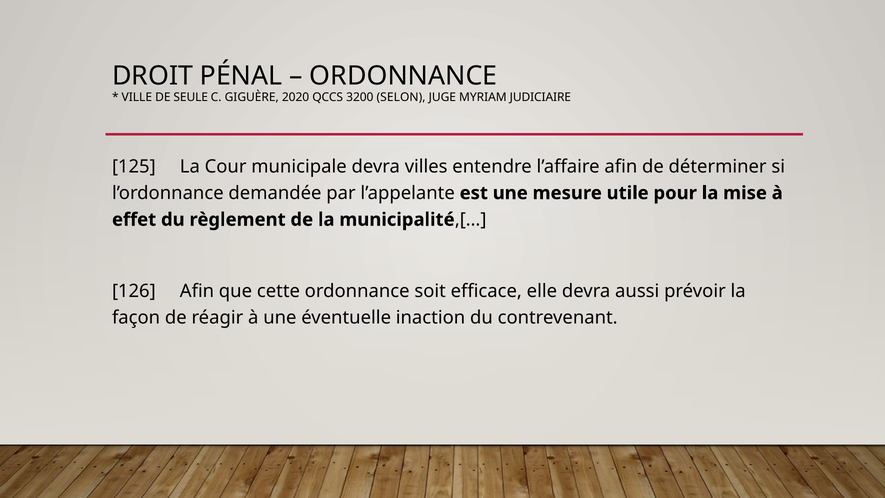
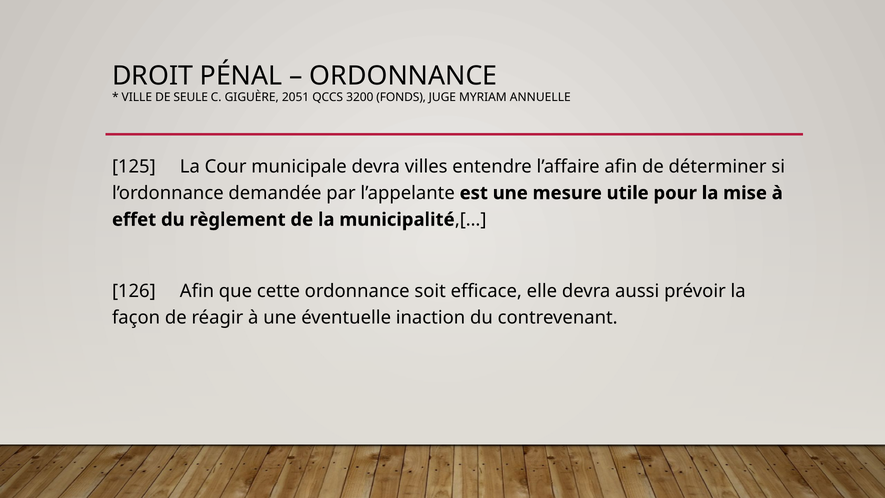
2020: 2020 -> 2051
SELON: SELON -> FONDS
JUDICIAIRE: JUDICIAIRE -> ANNUELLE
